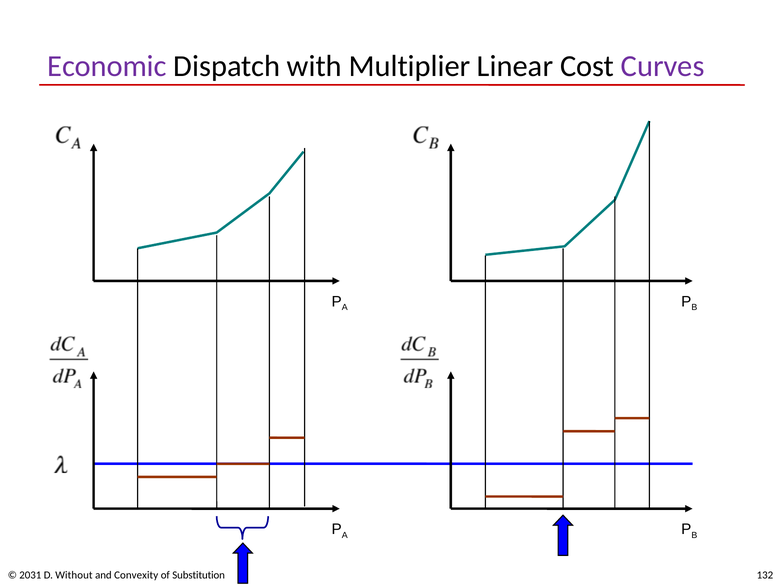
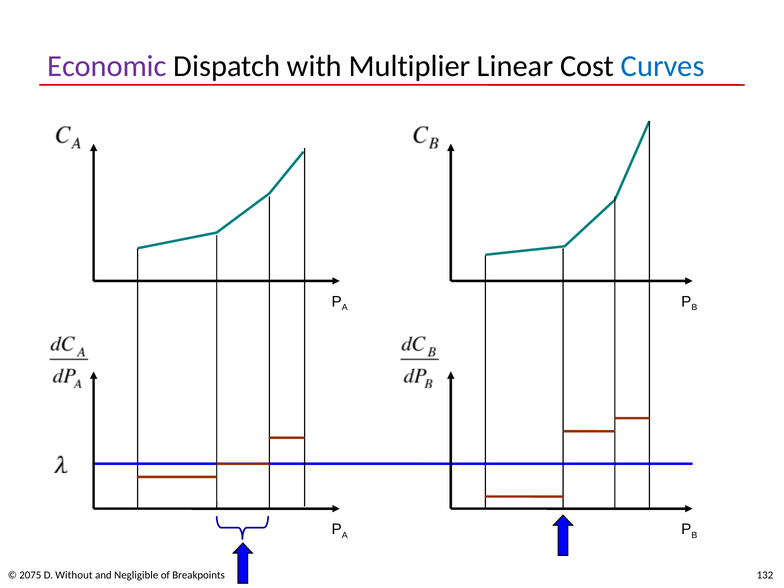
Curves colour: purple -> blue
2031: 2031 -> 2075
Convexity: Convexity -> Negligible
Substitution: Substitution -> Breakpoints
